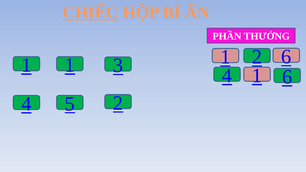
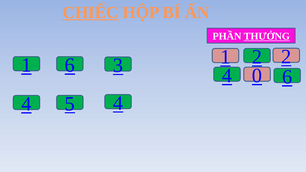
THƯỞNG underline: none -> present
2 6: 6 -> 2
1 1: 1 -> 6
4 1: 1 -> 0
5 2: 2 -> 4
